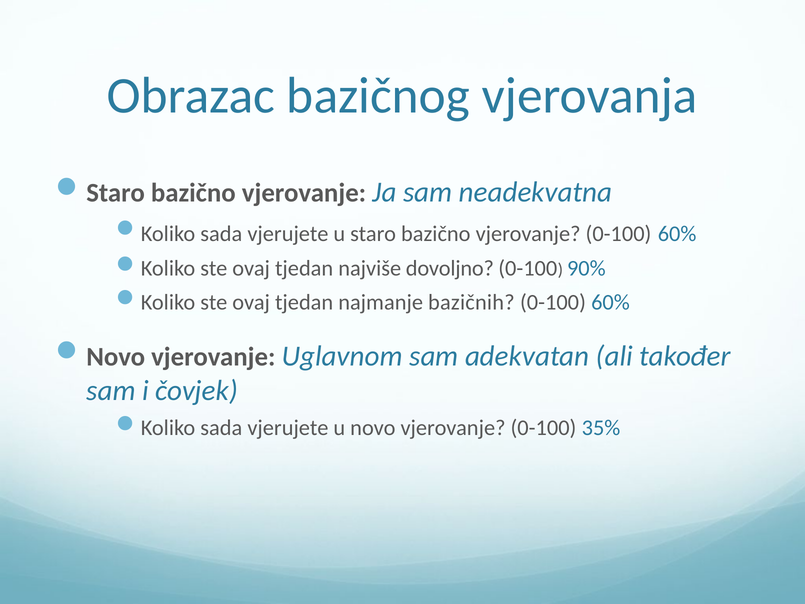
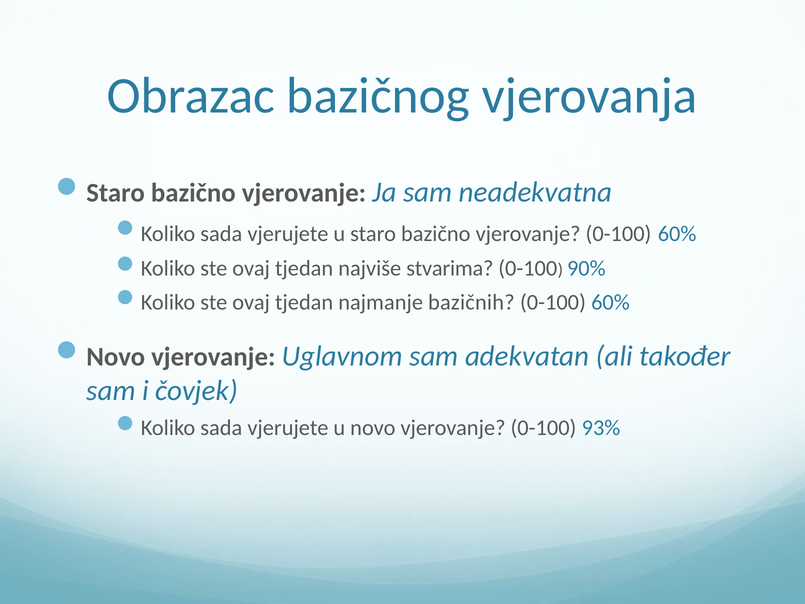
dovoljno: dovoljno -> stvarima
35%: 35% -> 93%
